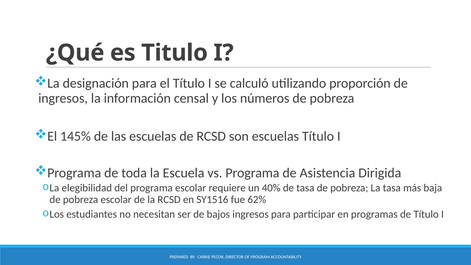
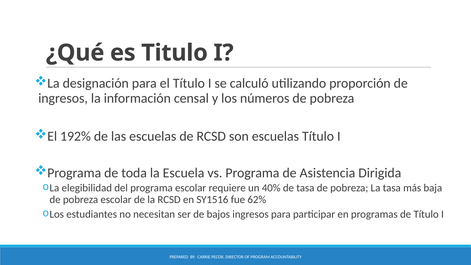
145%: 145% -> 192%
